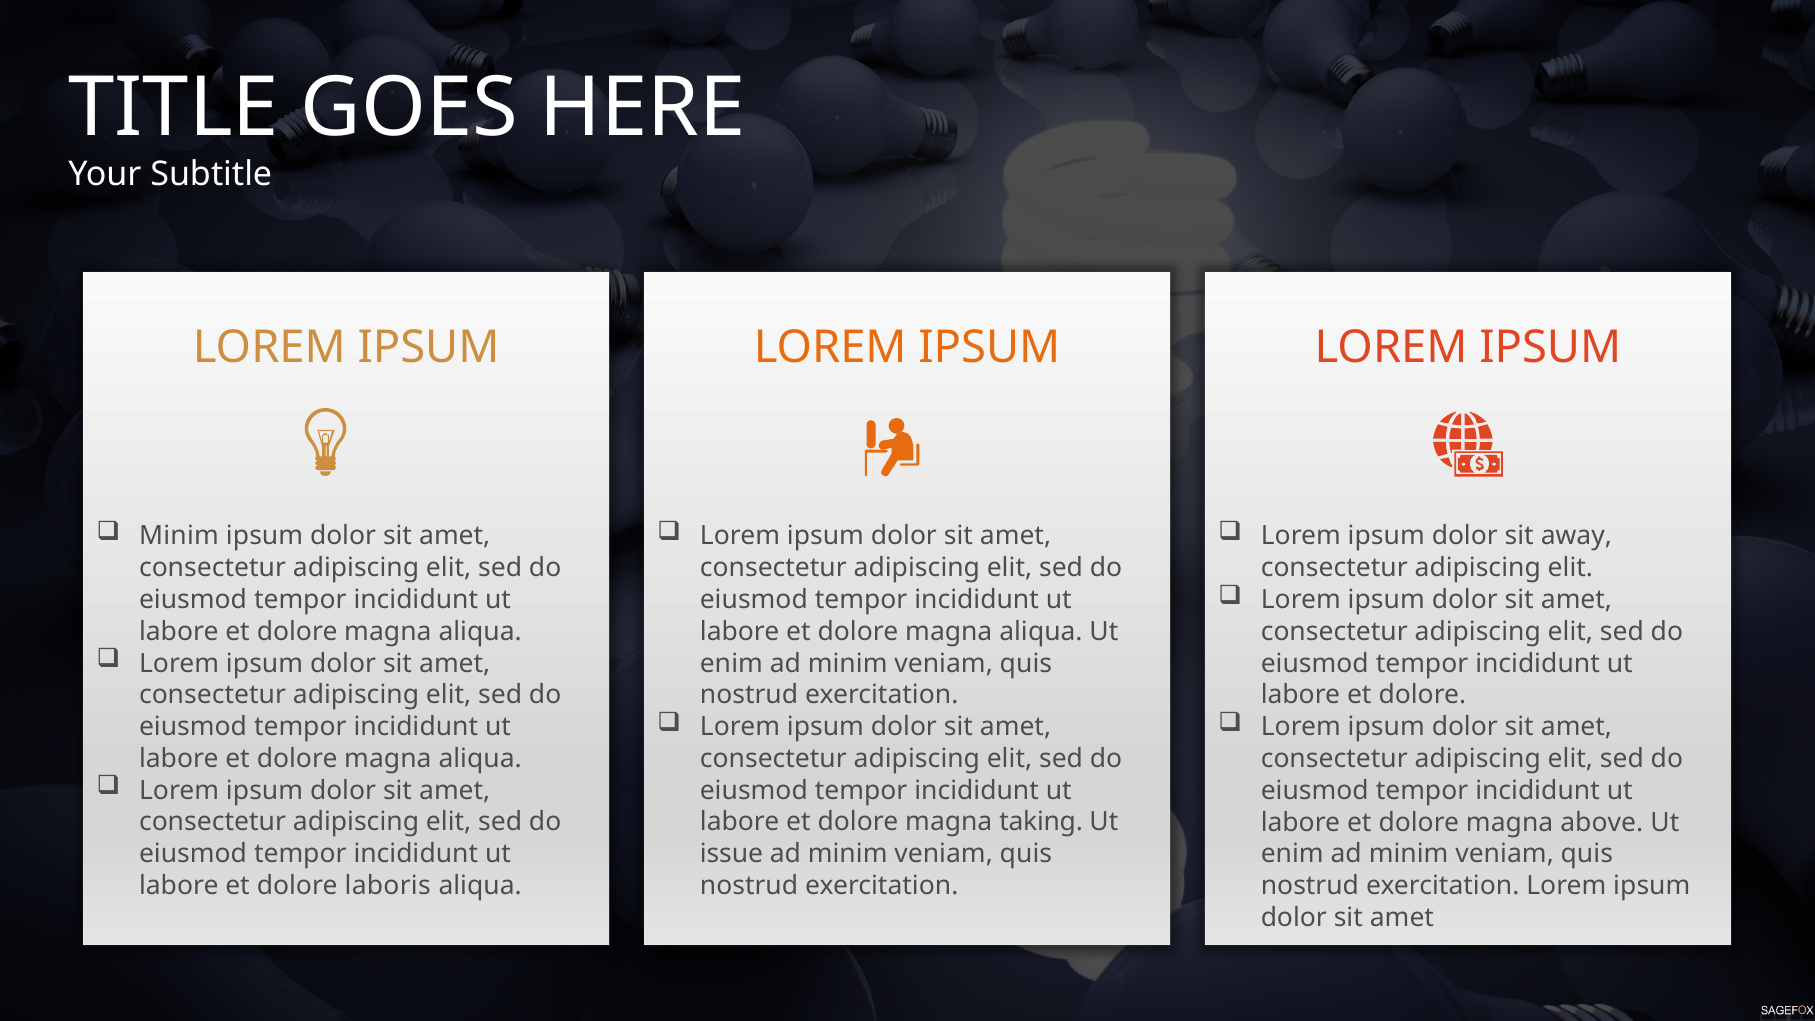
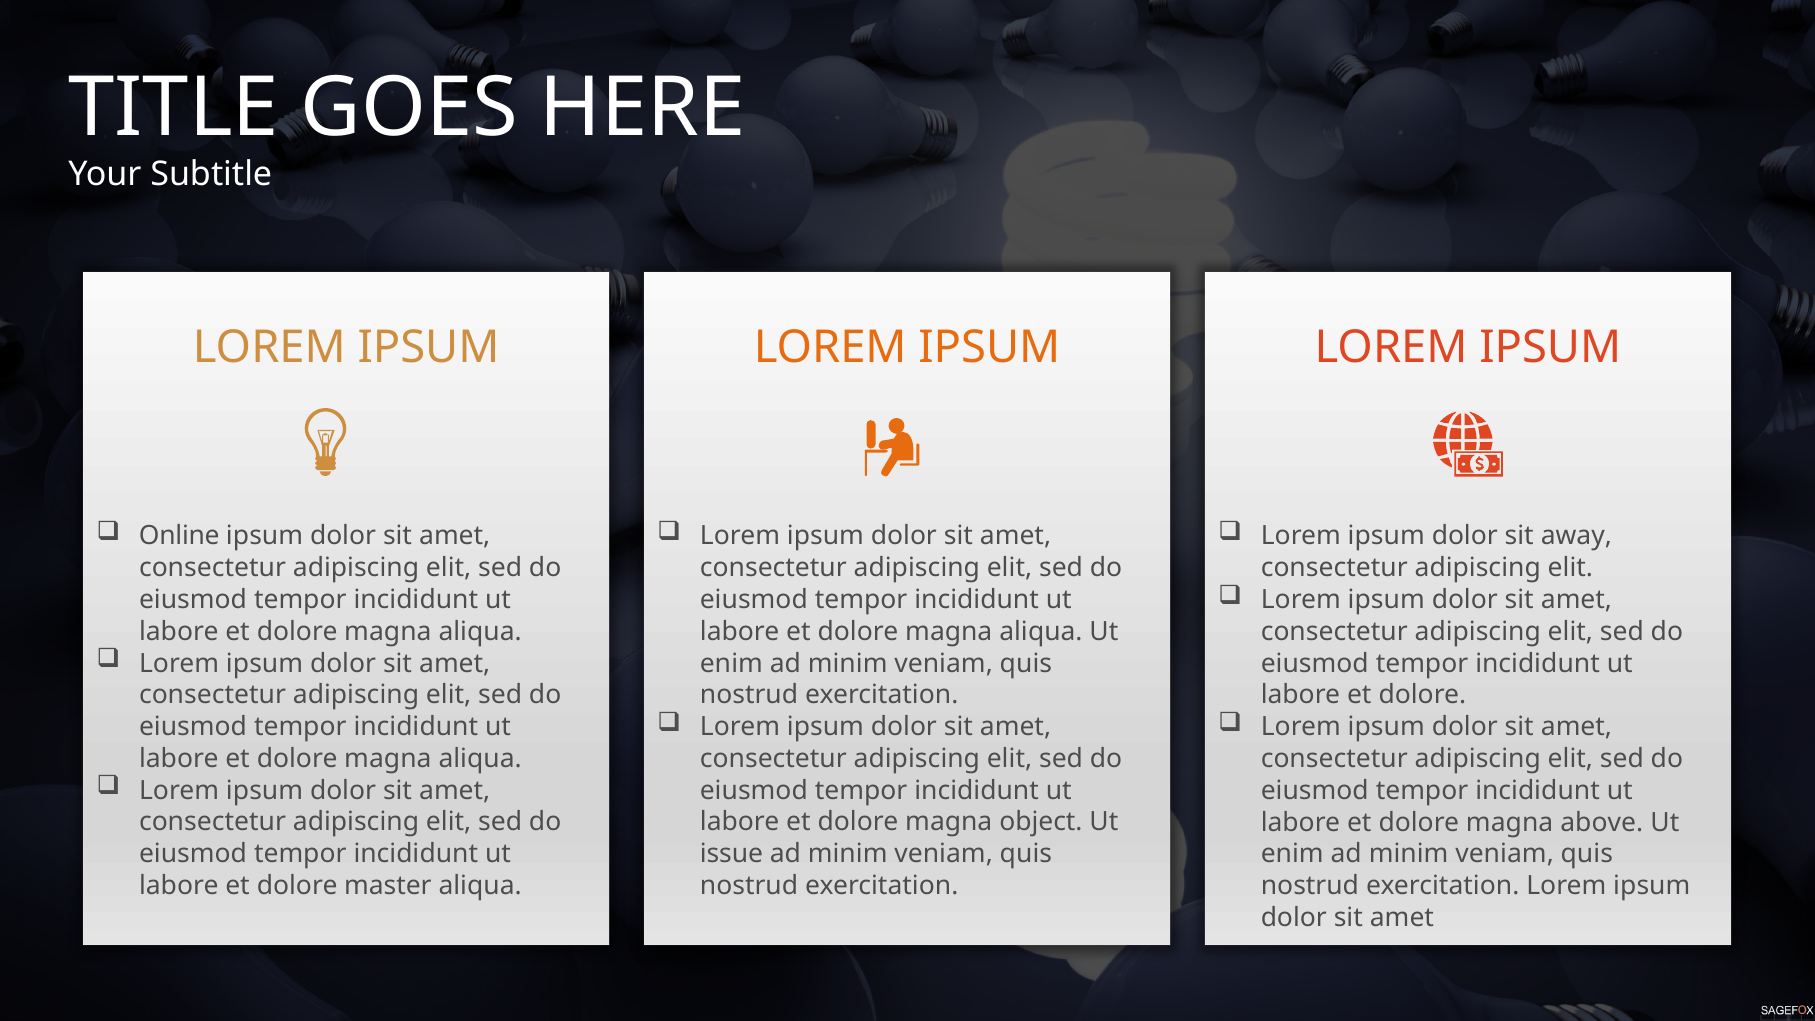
Minim at (179, 536): Minim -> Online
taking: taking -> object
laboris: laboris -> master
